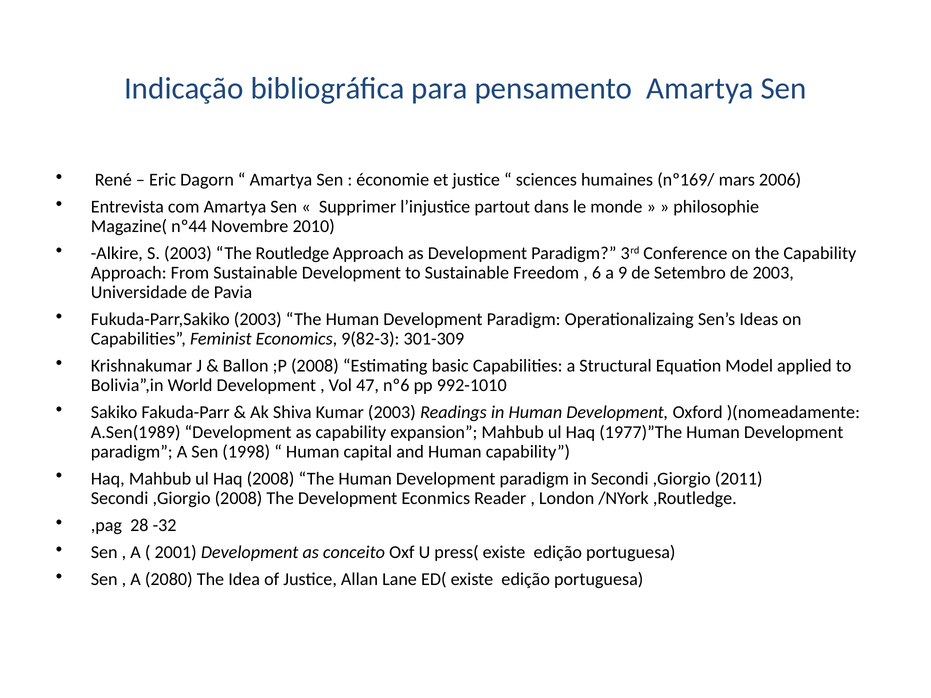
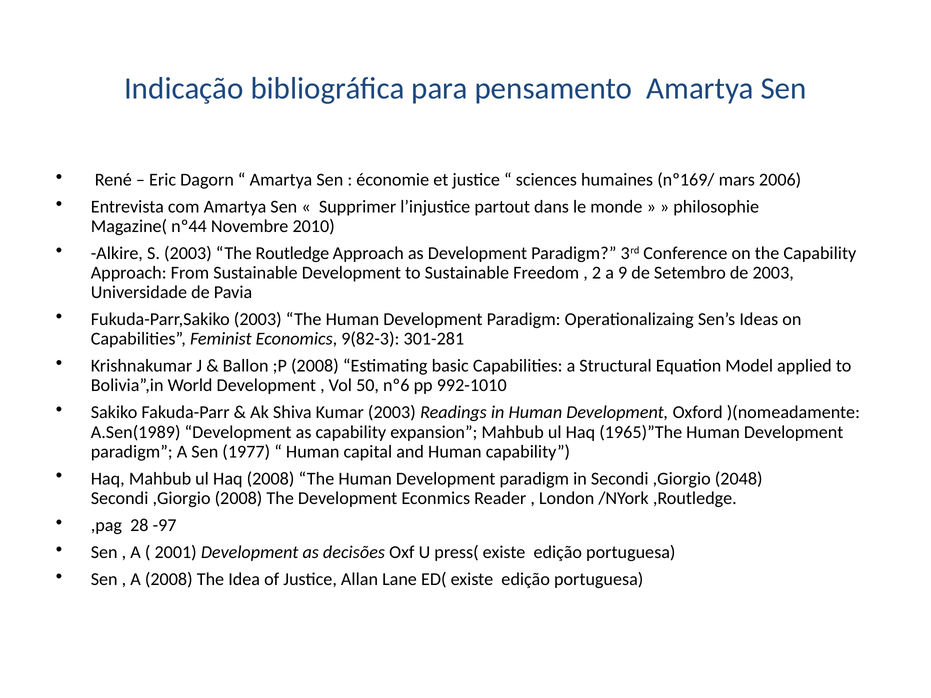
6: 6 -> 2
301-309: 301-309 -> 301-281
47: 47 -> 50
1977)”The: 1977)”The -> 1965)”The
1998: 1998 -> 1977
2011: 2011 -> 2048
-32: -32 -> -97
conceito: conceito -> decisões
A 2080: 2080 -> 2008
